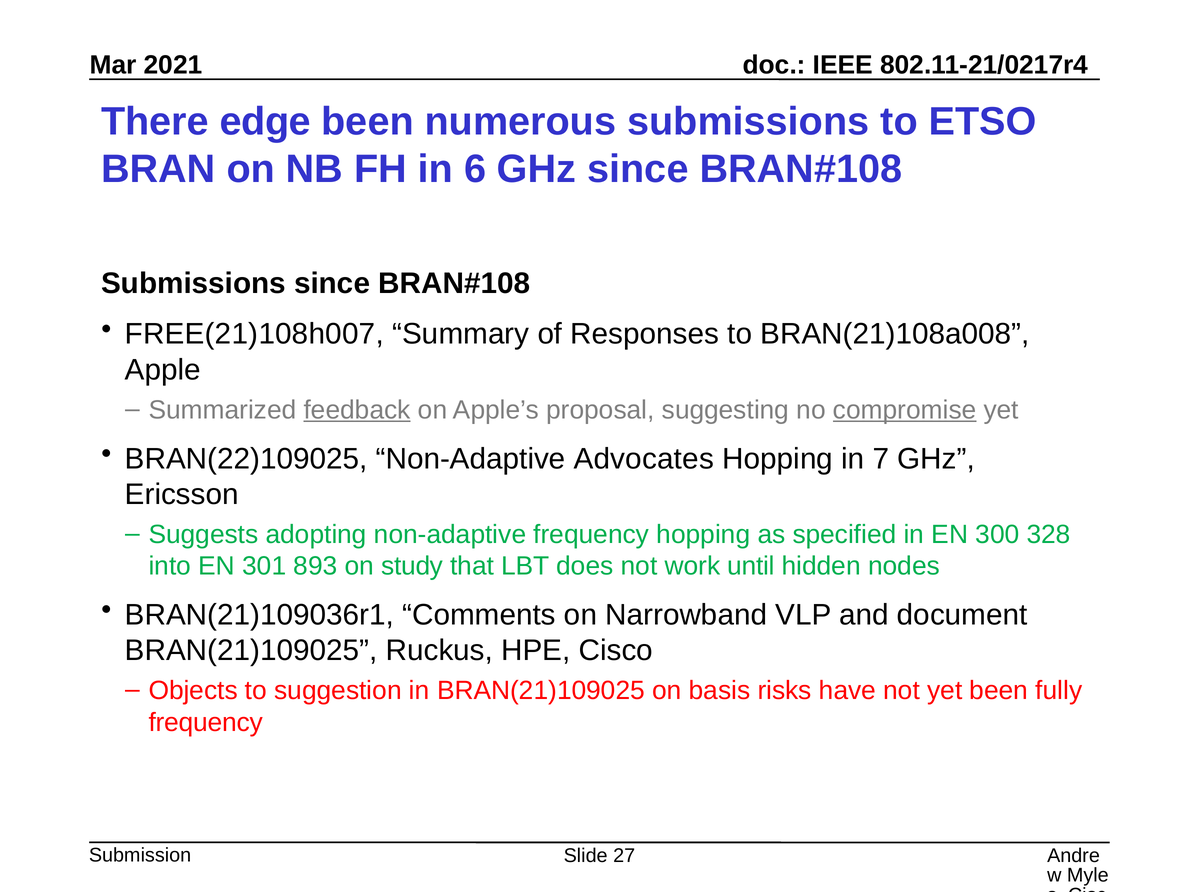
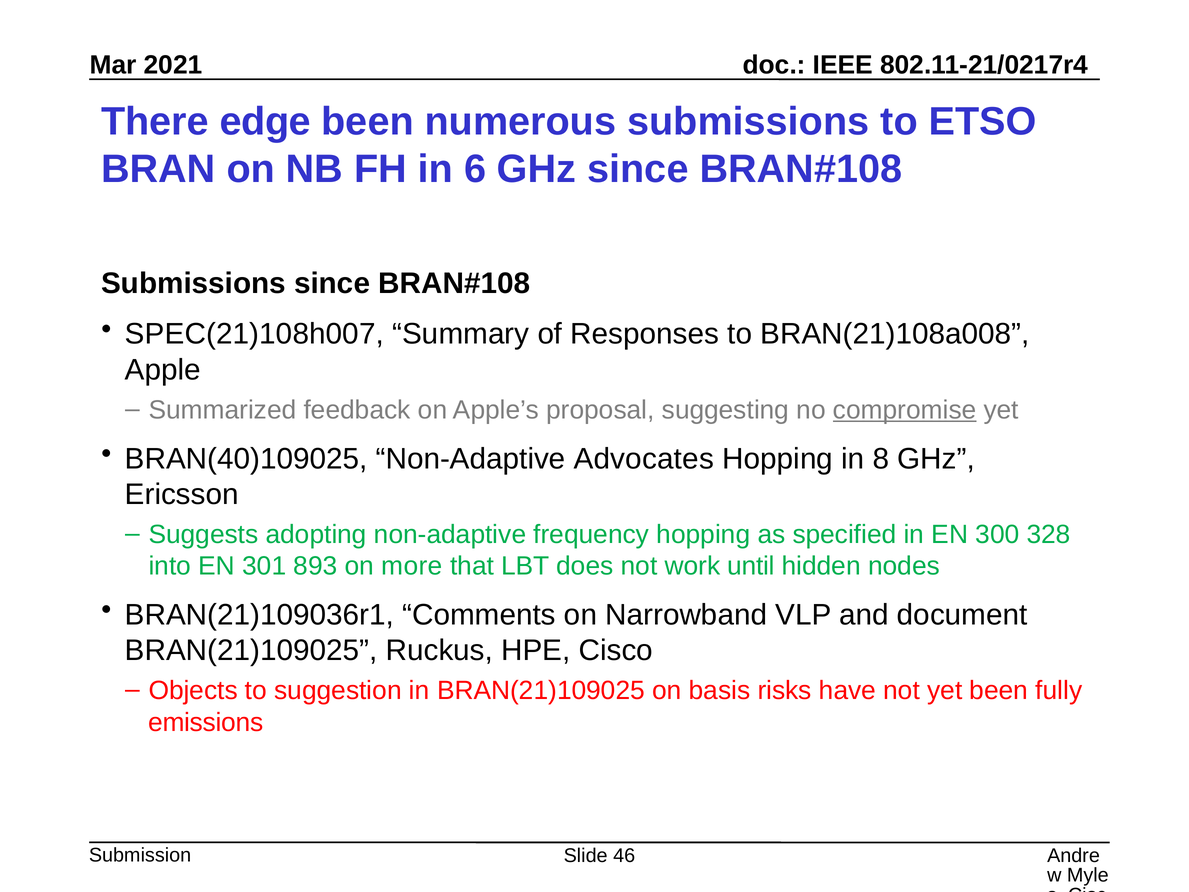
FREE(21)108h007: FREE(21)108h007 -> SPEC(21)108h007
feedback underline: present -> none
BRAN(22)109025: BRAN(22)109025 -> BRAN(40)109025
7: 7 -> 8
study: study -> more
frequency at (206, 722): frequency -> emissions
27: 27 -> 46
